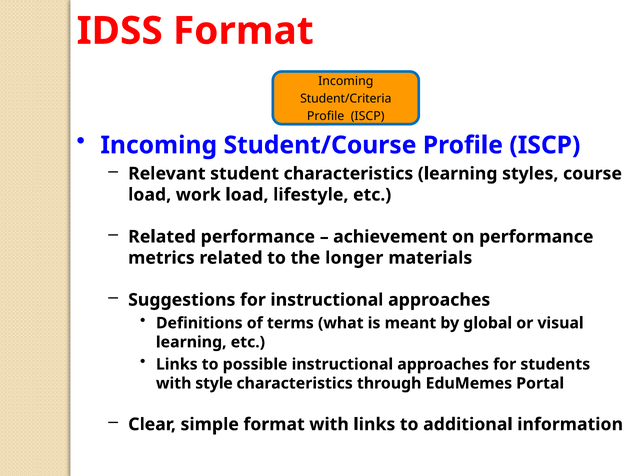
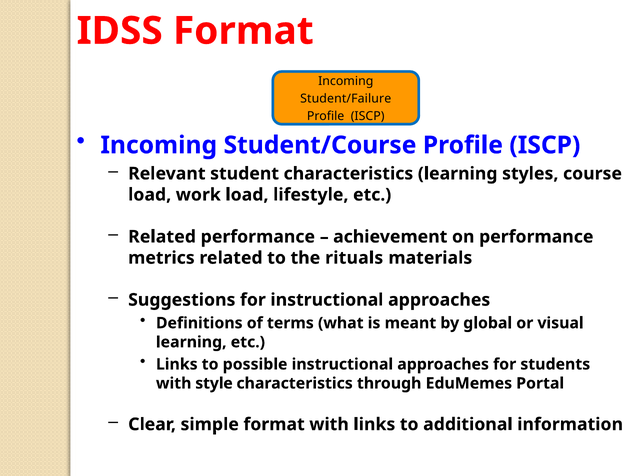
Student/Criteria: Student/Criteria -> Student/Failure
longer: longer -> rituals
